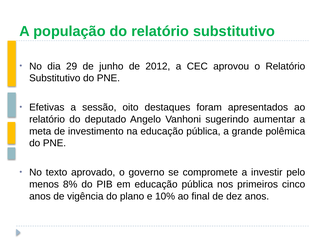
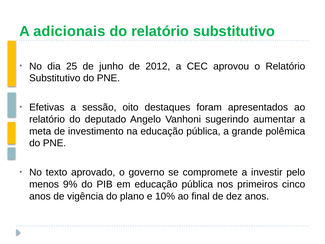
população: população -> adicionais
29: 29 -> 25
8%: 8% -> 9%
